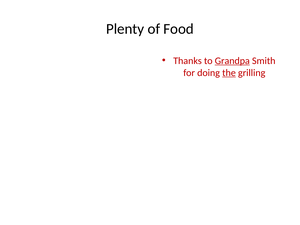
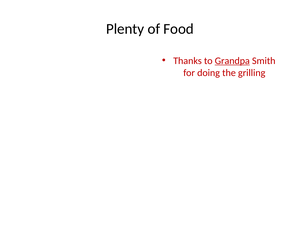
the underline: present -> none
